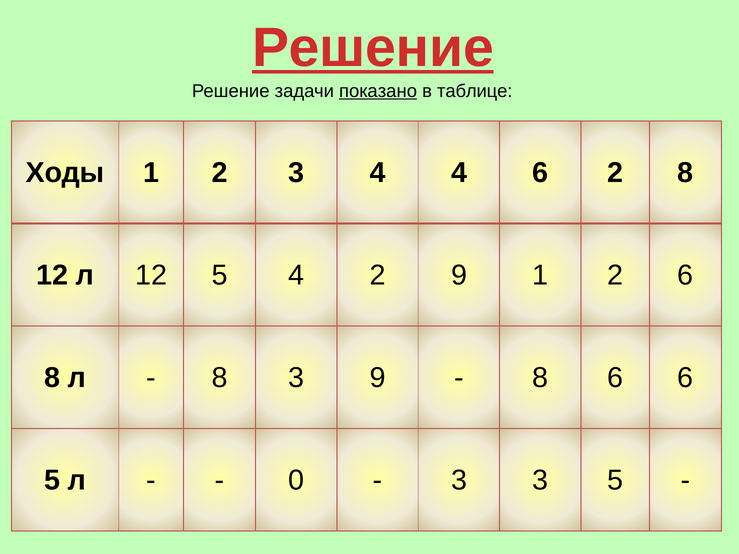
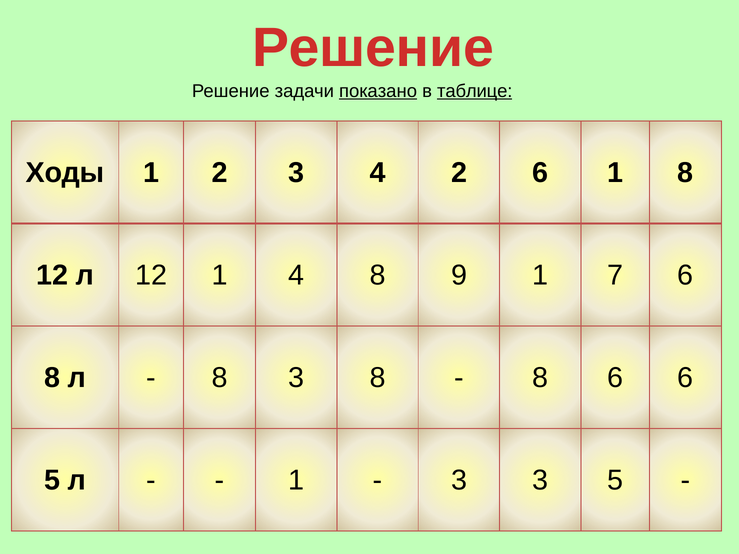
Решение at (373, 48) underline: present -> none
таблице underline: none -> present
4 4: 4 -> 2
6 2: 2 -> 1
5 at (220, 275): 5 -> 1
4 2: 2 -> 8
9 1 2: 2 -> 7
3 9: 9 -> 8
0 at (296, 480): 0 -> 1
